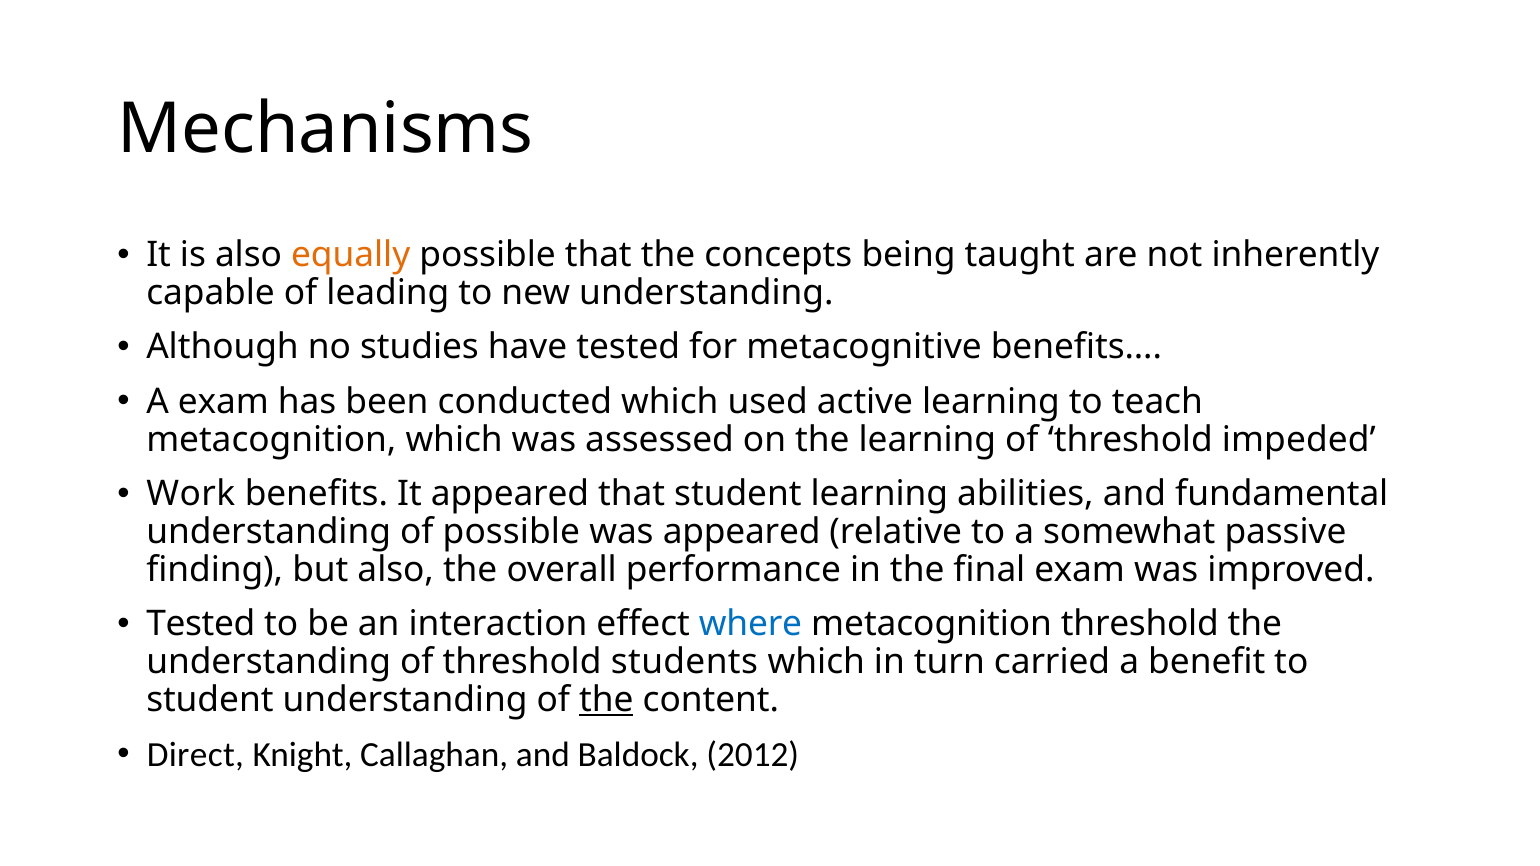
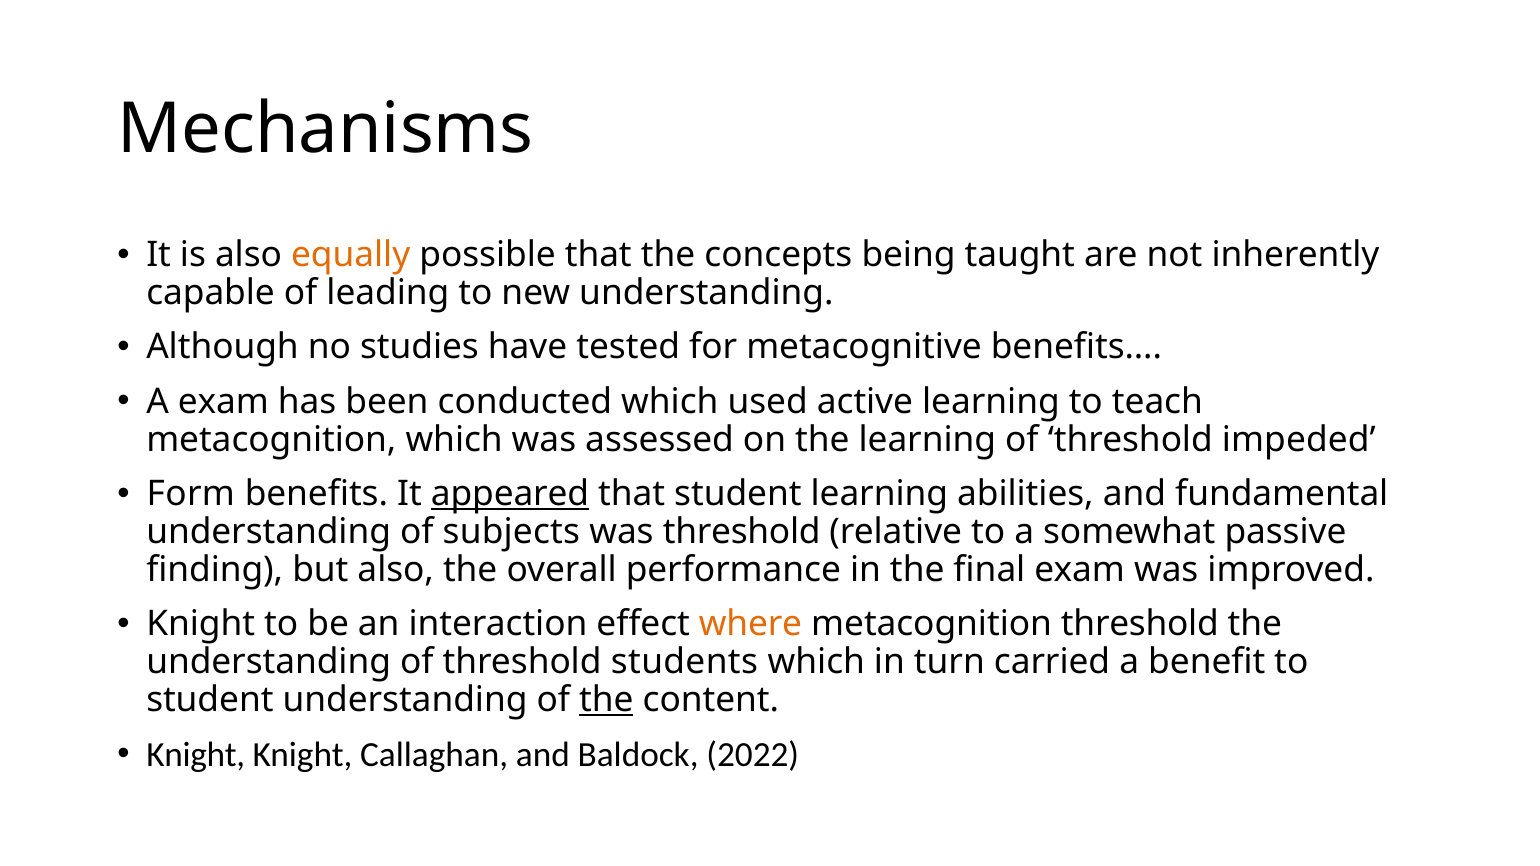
Work: Work -> Form
appeared at (510, 494) underline: none -> present
of possible: possible -> subjects
was appeared: appeared -> threshold
Tested at (201, 624): Tested -> Knight
where colour: blue -> orange
Direct at (195, 755): Direct -> Knight
2012: 2012 -> 2022
